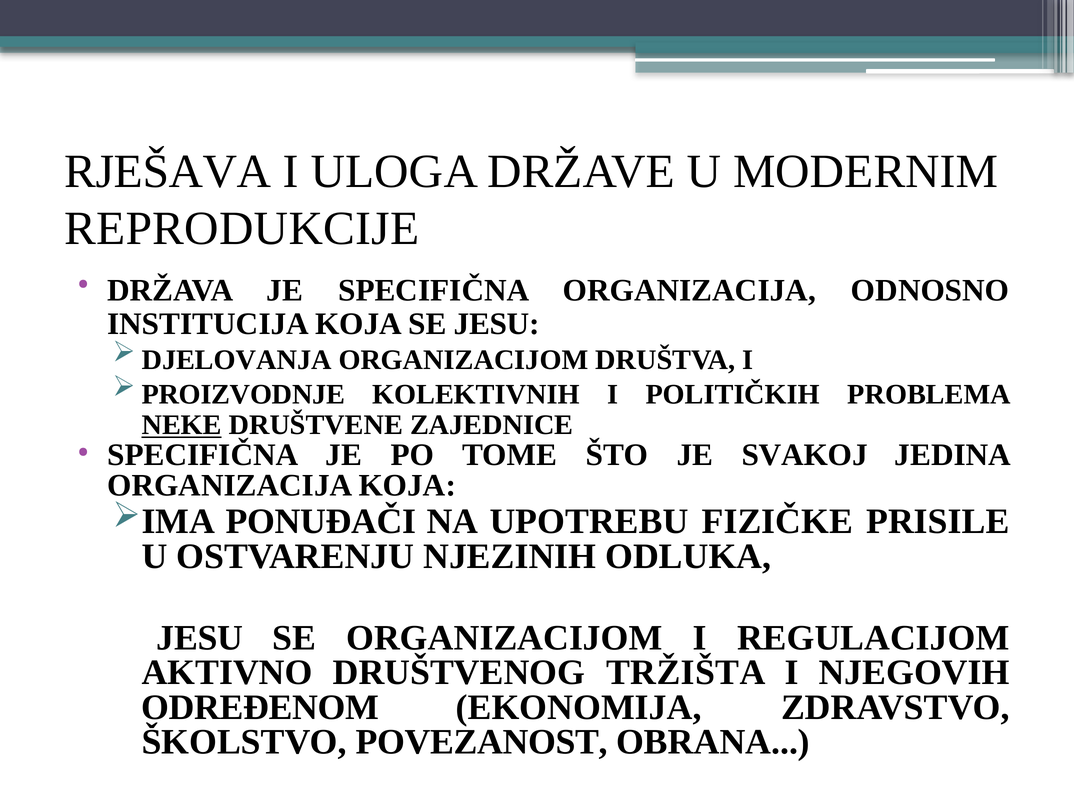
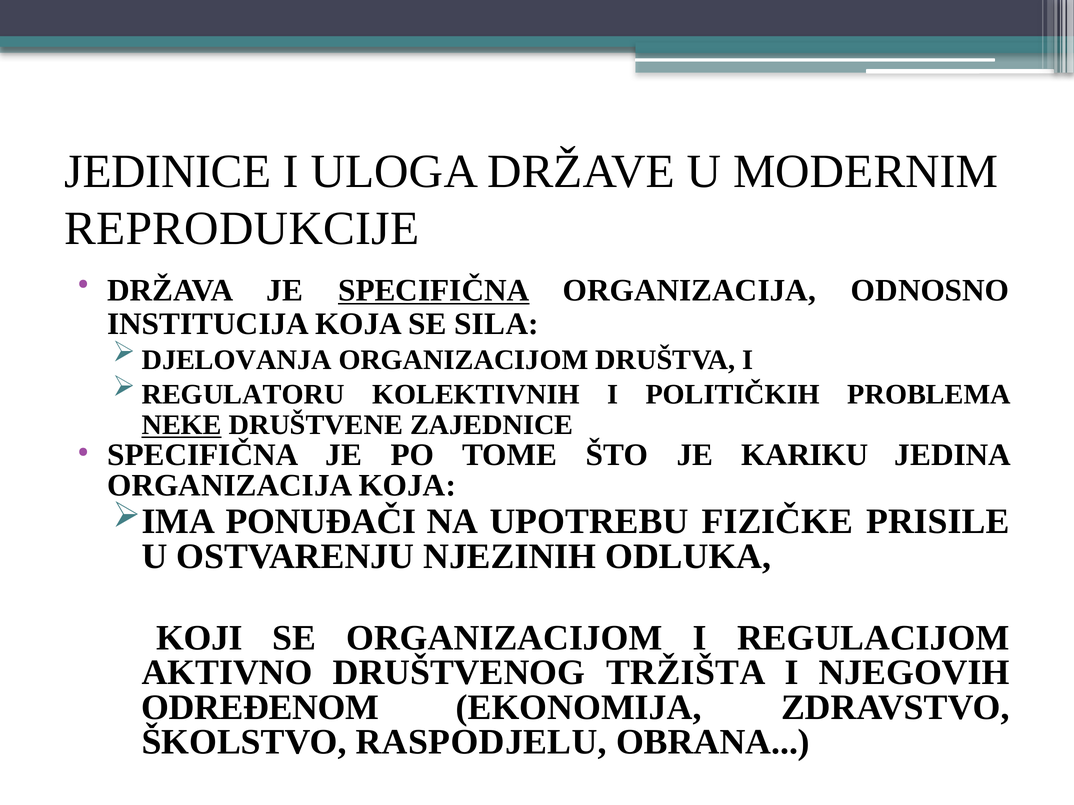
RJEŠAVA: RJEŠAVA -> JEDINICE
SPECIFIČNA at (434, 290) underline: none -> present
SE JESU: JESU -> SILA
PROIZVODNJE: PROIZVODNJE -> REGULATORU
SVAKOJ: SVAKOJ -> KARIKU
JESU at (200, 638): JESU -> KOJI
POVEZANOST: POVEZANOST -> RASPODJELU
